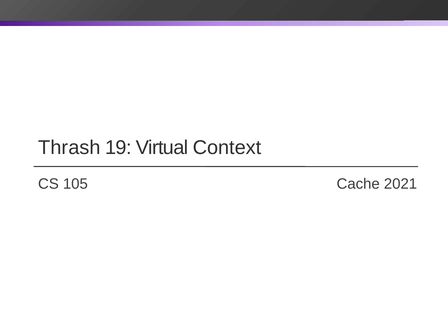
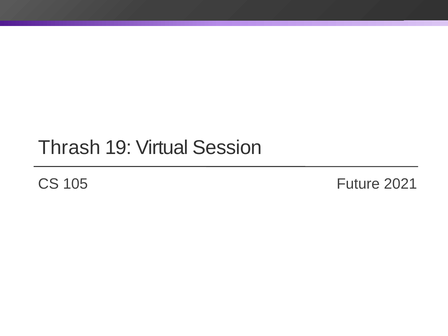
Context: Context -> Session
Cache: Cache -> Future
